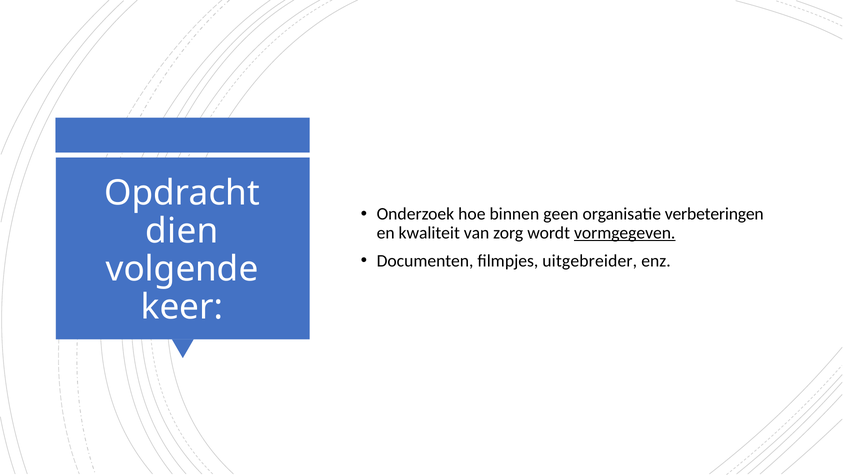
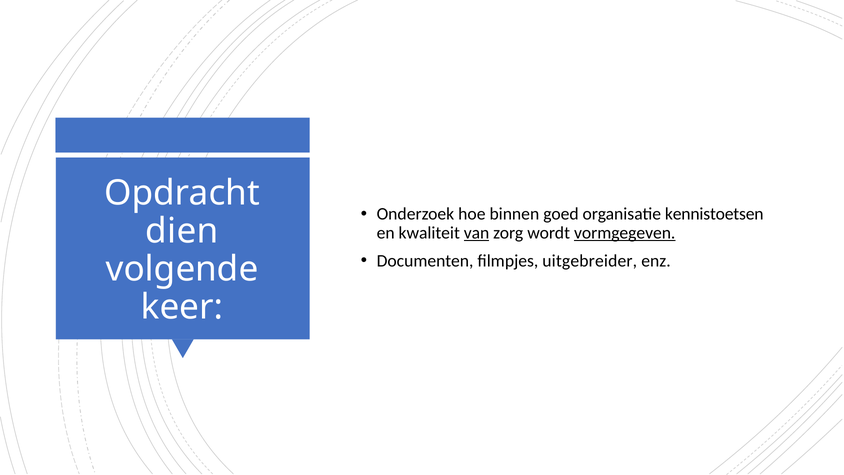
geen: geen -> goed
verbeteringen: verbeteringen -> kennistoetsen
van underline: none -> present
